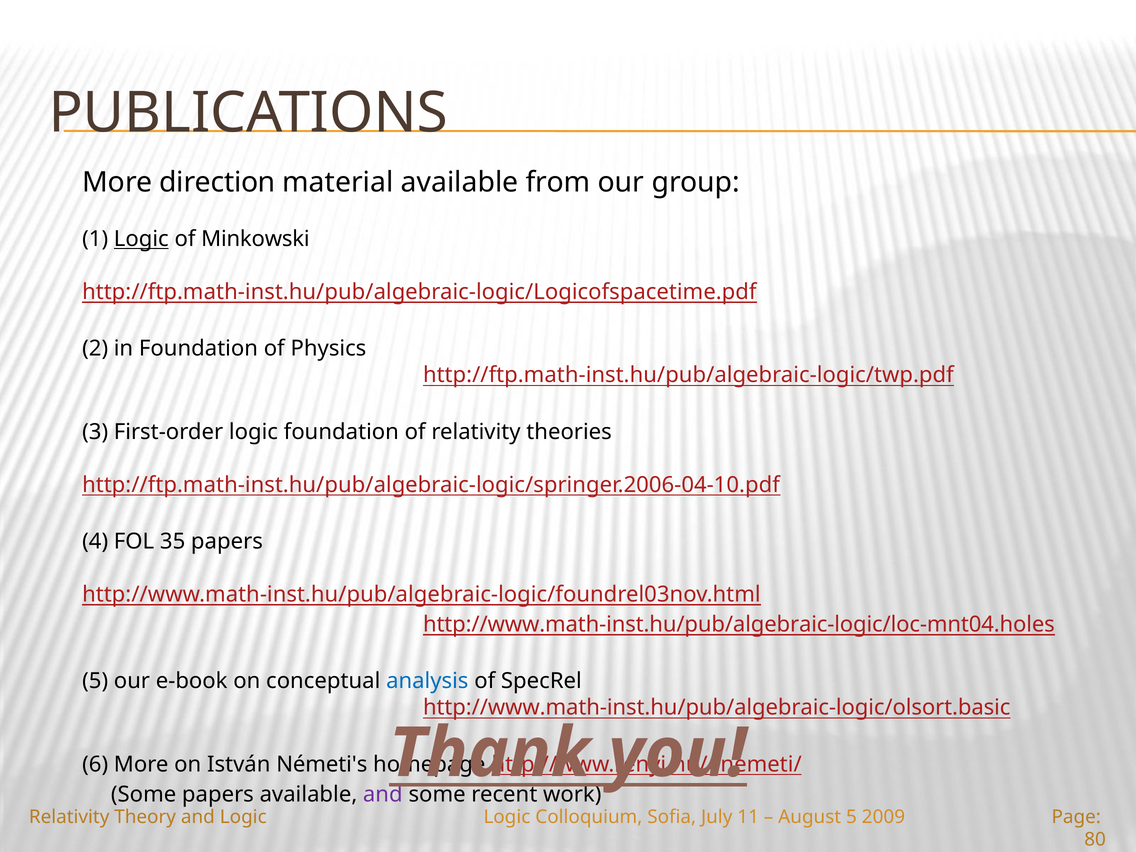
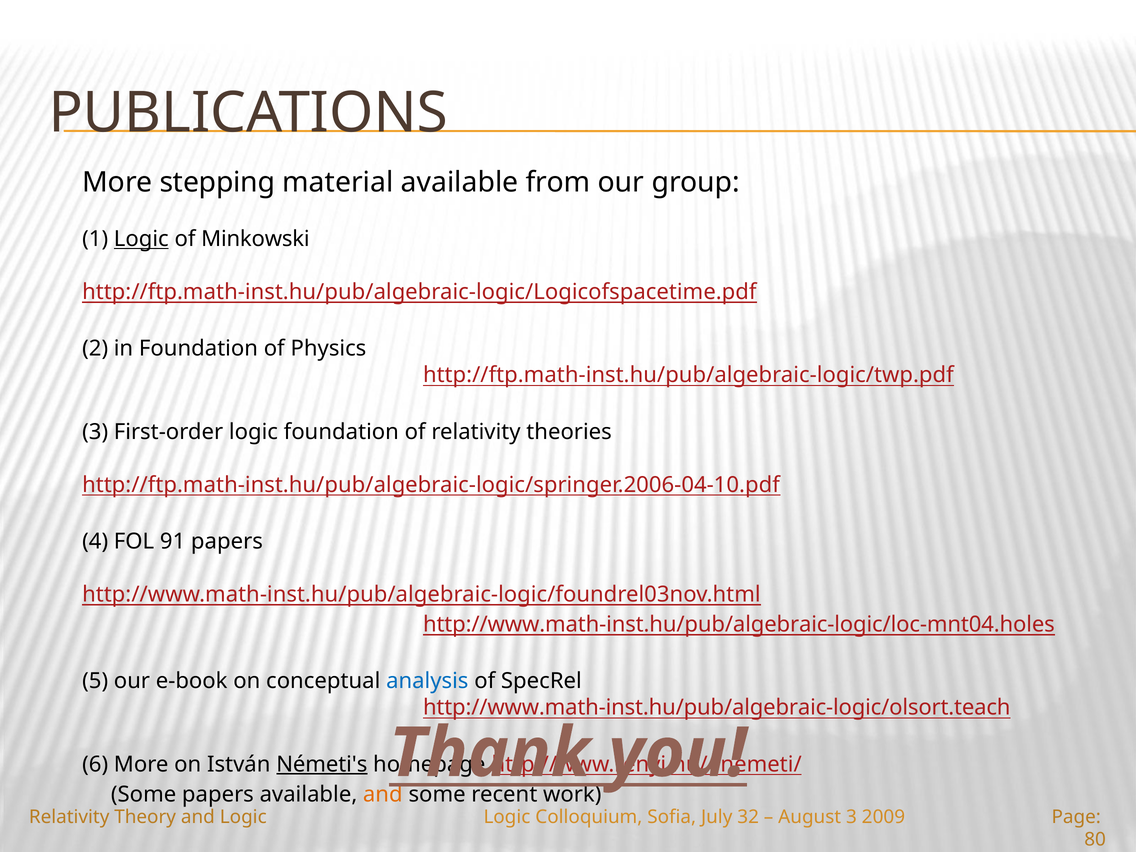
direction: direction -> stepping
35: 35 -> 91
http://www.math-inst.hu/pub/algebraic-logic/olsort.basic: http://www.math-inst.hu/pub/algebraic-logic/olsort.basic -> http://www.math-inst.hu/pub/algebraic-logic/olsort.teach
Németi's underline: none -> present
and at (383, 794) colour: purple -> orange
11: 11 -> 32
August 5: 5 -> 3
